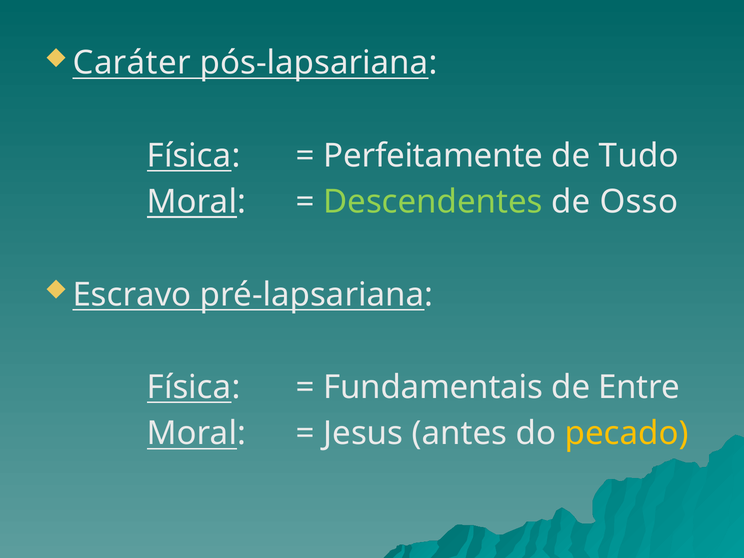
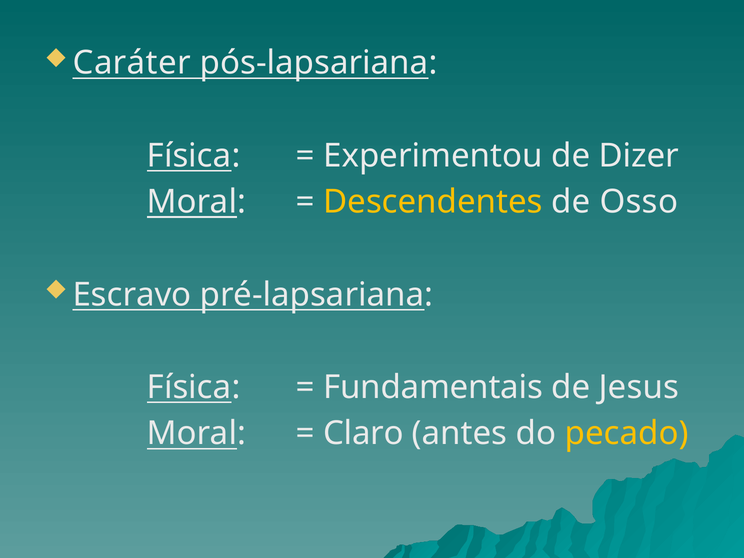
Perfeitamente: Perfeitamente -> Experimentou
Tudo: Tudo -> Dizer
Descendentes colour: light green -> yellow
Entre: Entre -> Jesus
Jesus: Jesus -> Claro
